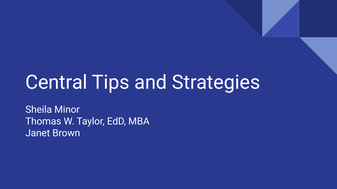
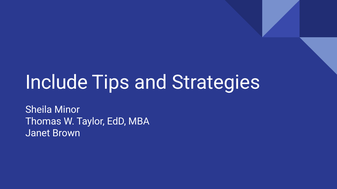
Central: Central -> Include
